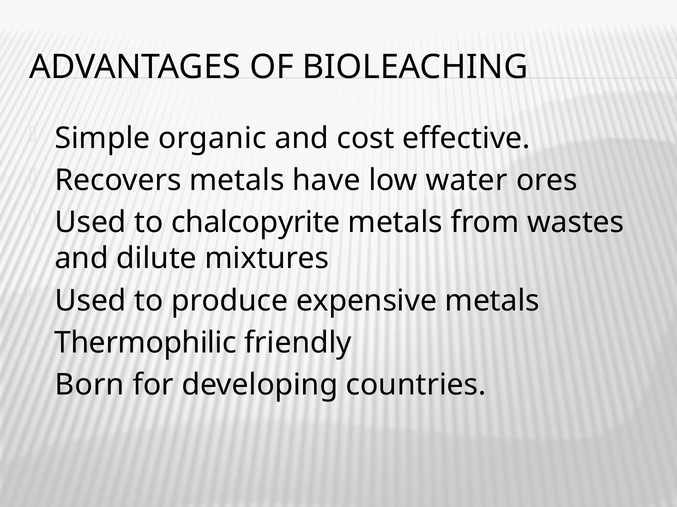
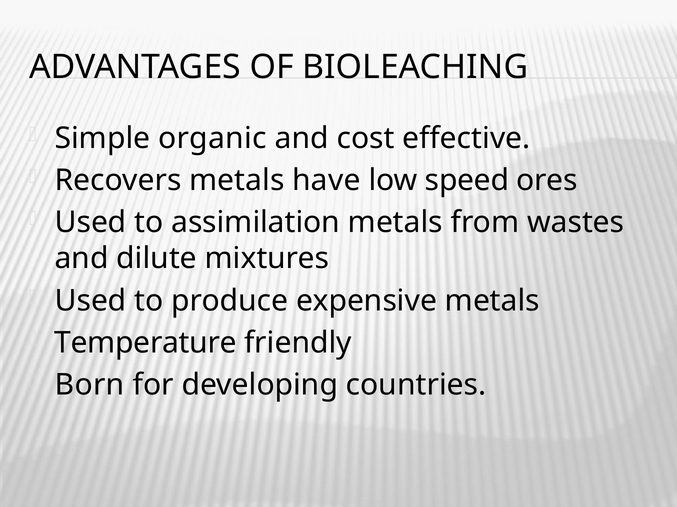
water: water -> speed
chalcopyrite: chalcopyrite -> assimilation
Thermophilic: Thermophilic -> Temperature
